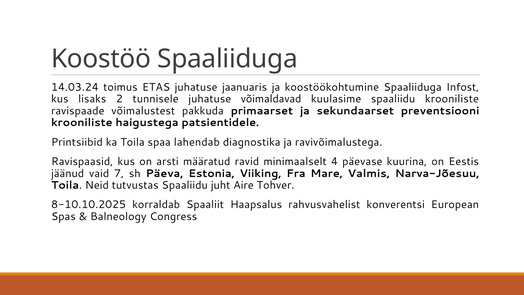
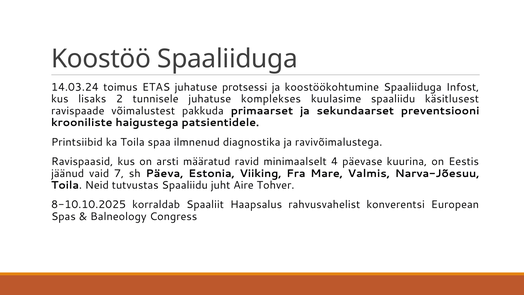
jaanuaris: jaanuaris -> protsessi
võimaldavad: võimaldavad -> komplekses
spaaliidu krooniliste: krooniliste -> käsitlusest
lahendab: lahendab -> ilmnenud
